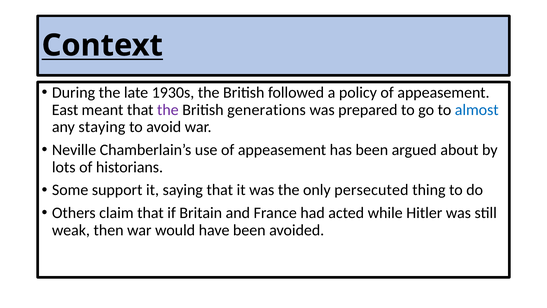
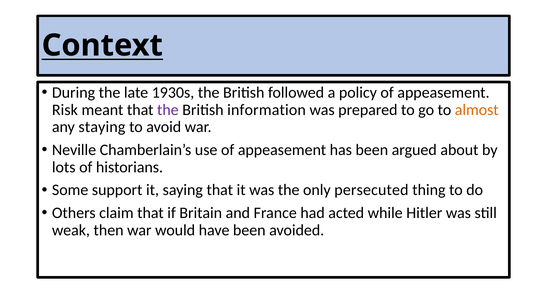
East: East -> Risk
generations: generations -> information
almost colour: blue -> orange
